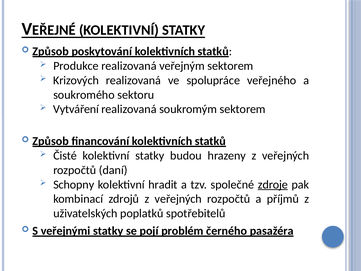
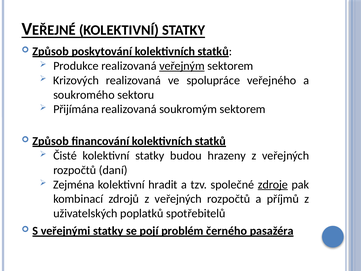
veřejným underline: none -> present
Vytváření: Vytváření -> Přijímána
Schopny: Schopny -> Zejména
